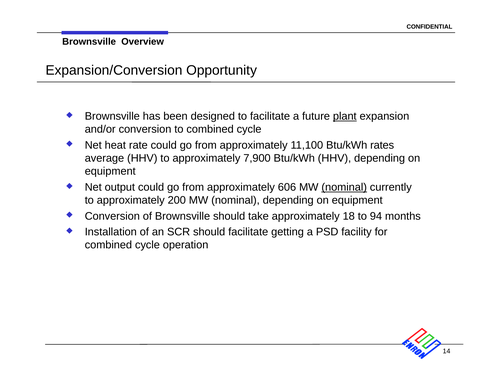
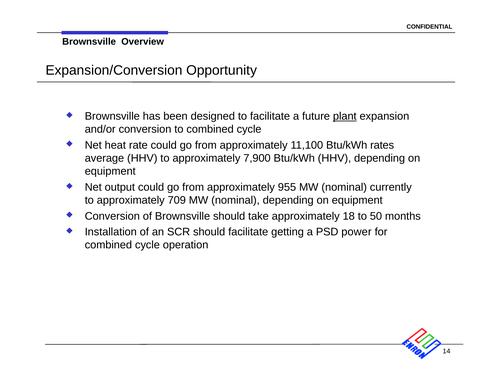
606: 606 -> 955
nominal at (344, 187) underline: present -> none
200: 200 -> 709
94: 94 -> 50
facility: facility -> power
